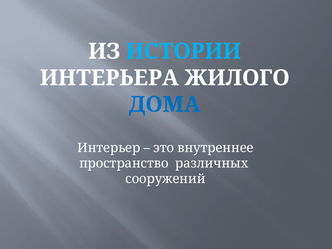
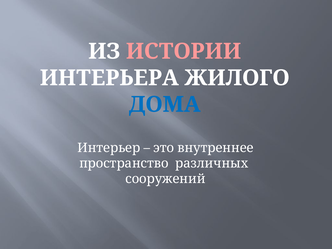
ИСТОРИИ colour: light blue -> pink
